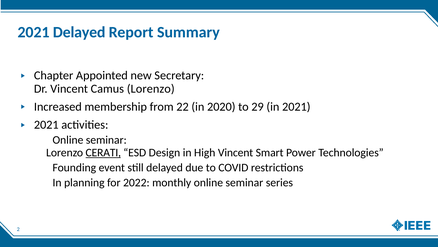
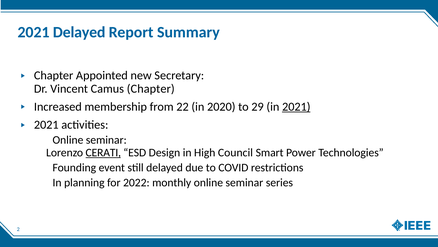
Camus Lorenzo: Lorenzo -> Chapter
2021 at (296, 106) underline: none -> present
High Vincent: Vincent -> Council
